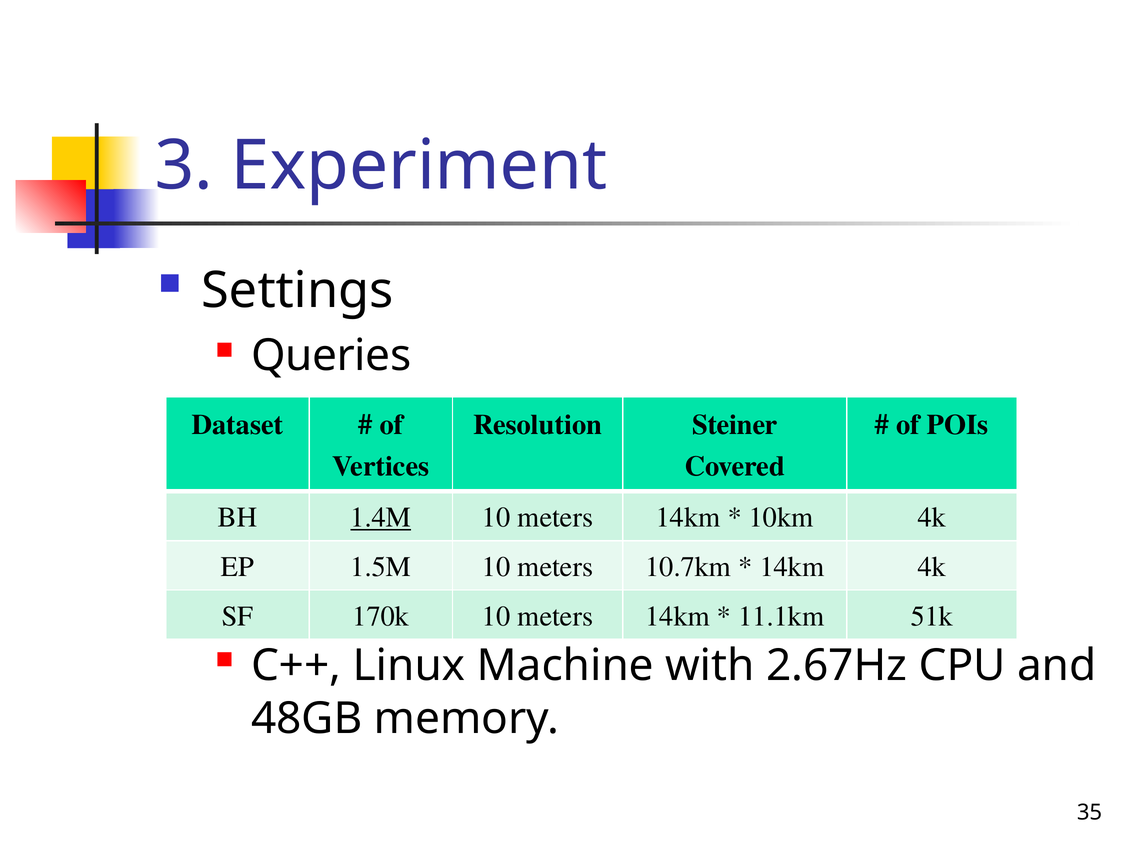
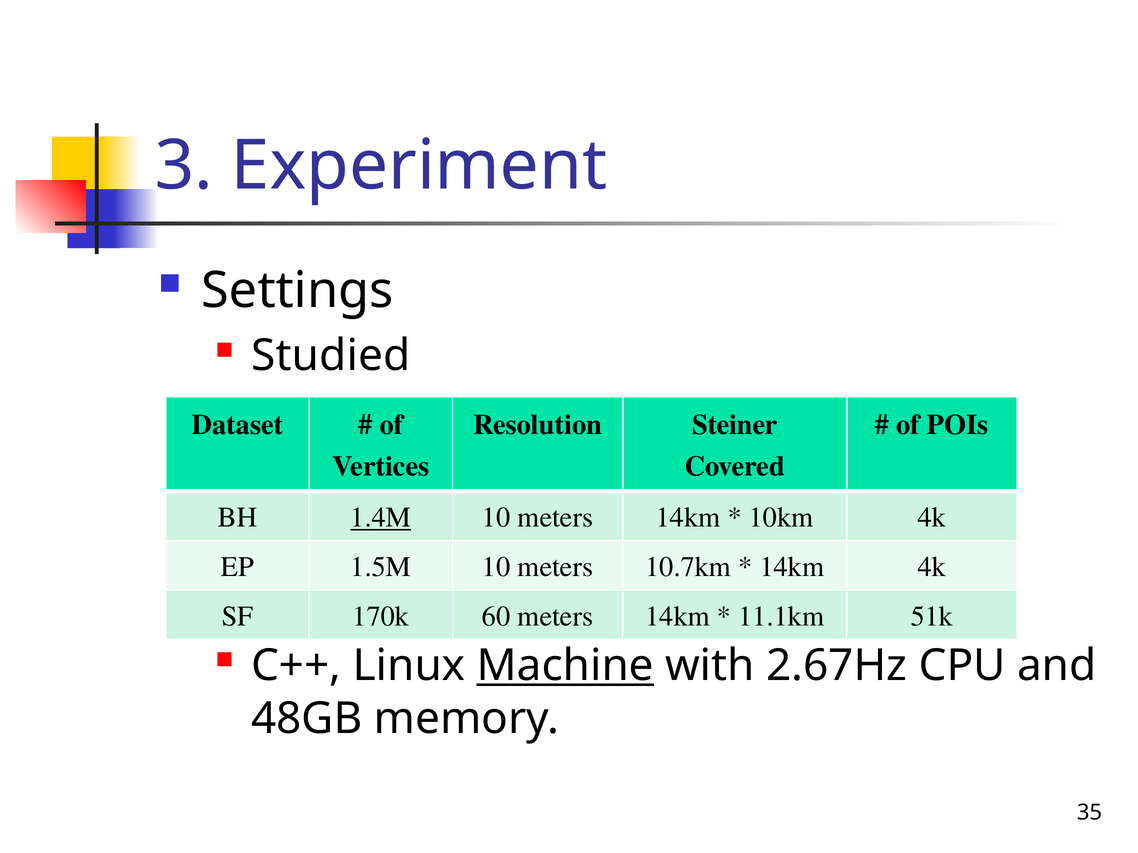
Queries: Queries -> Studied
170k 10: 10 -> 60
Machine underline: none -> present
